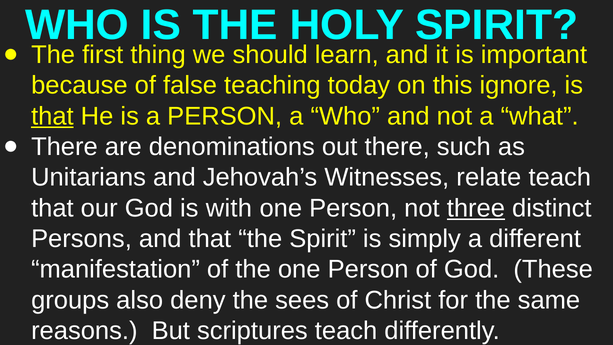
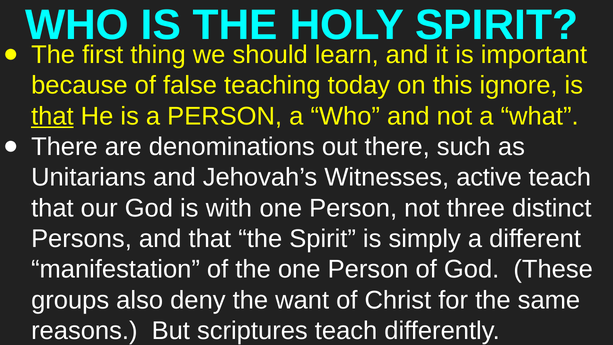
relate: relate -> active
three underline: present -> none
sees: sees -> want
